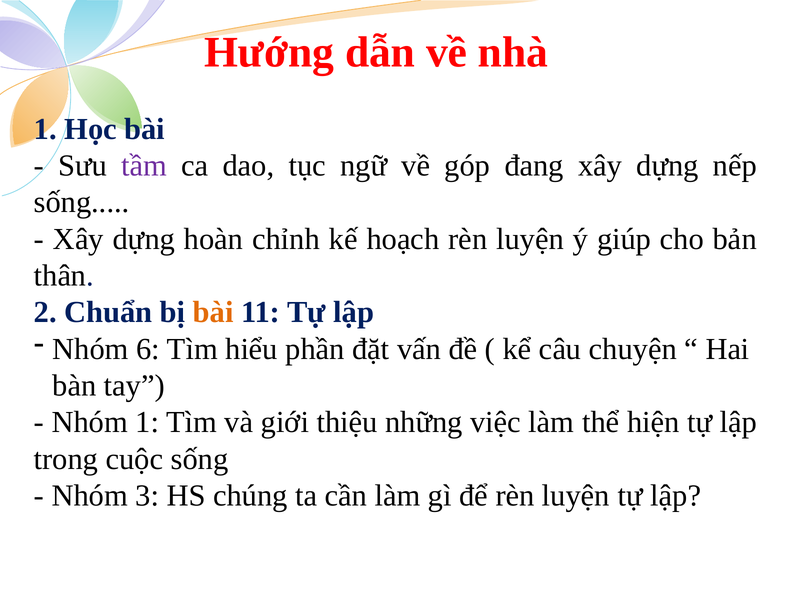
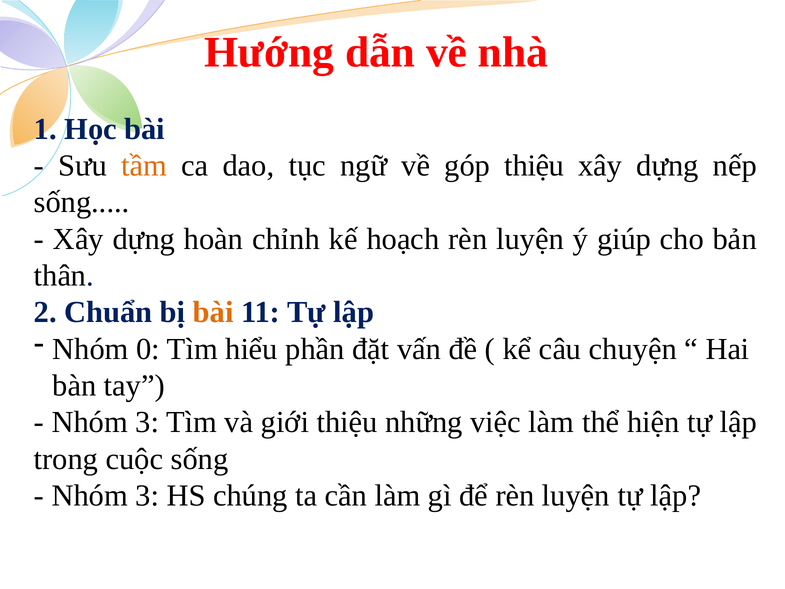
tầm colour: purple -> orange
góp đang: đang -> thiệu
6: 6 -> 0
1 at (147, 422): 1 -> 3
